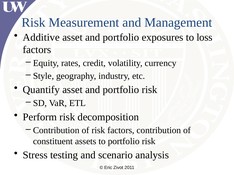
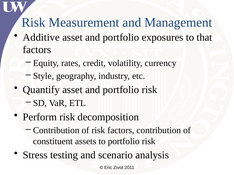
loss: loss -> that
